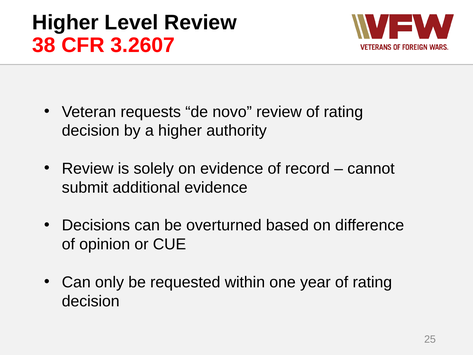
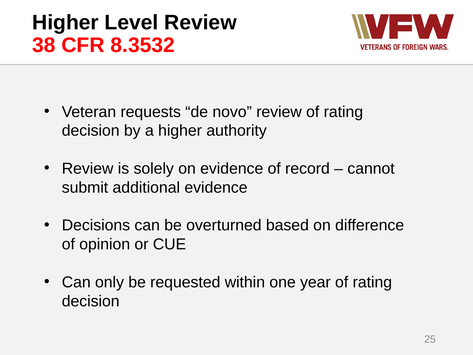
3.2607: 3.2607 -> 8.3532
